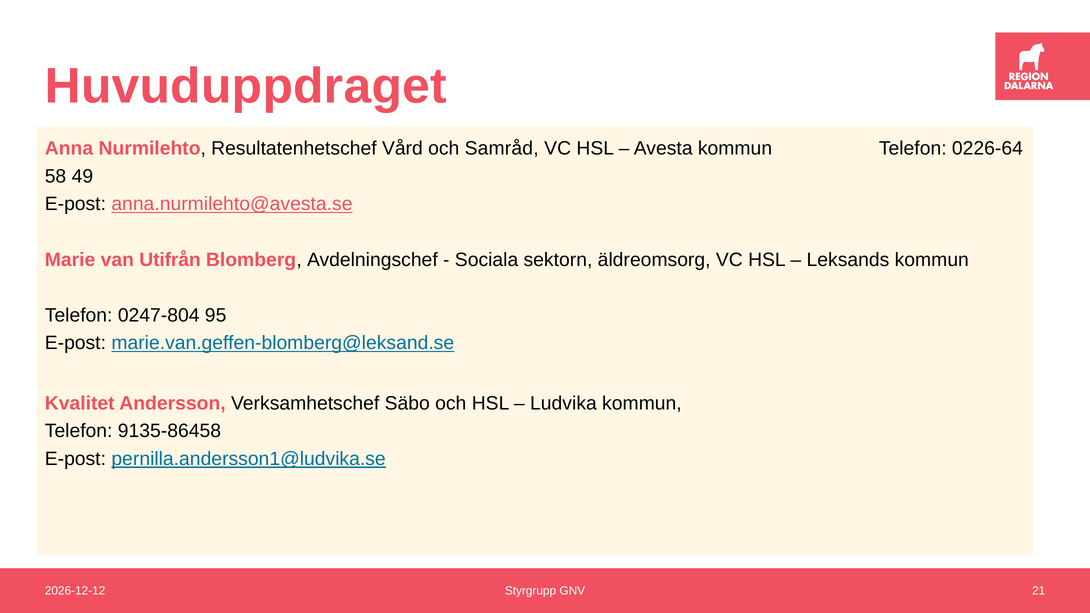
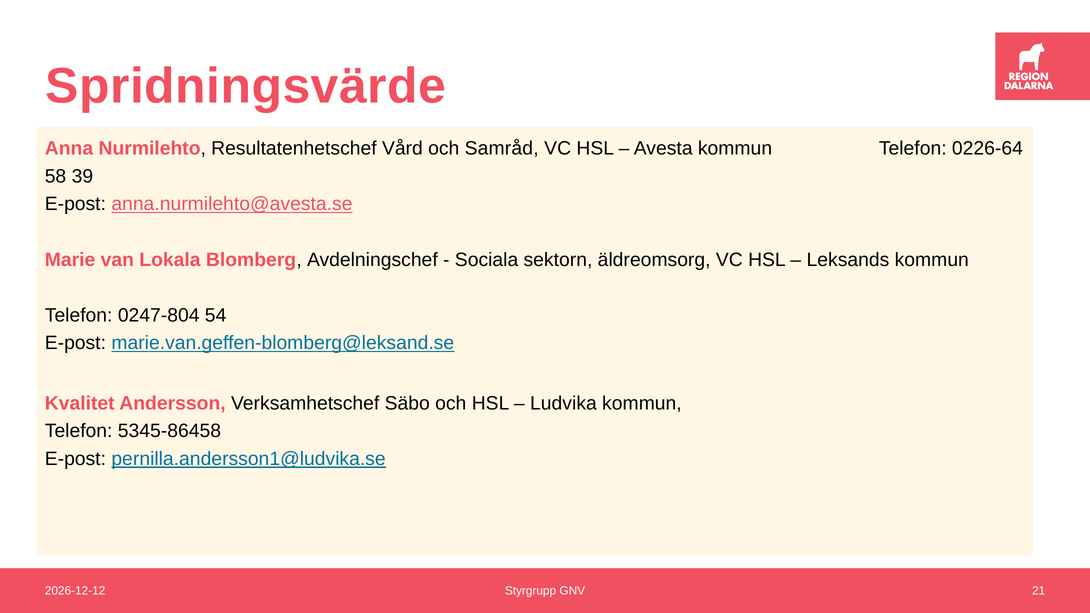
Huvuduppdraget: Huvuduppdraget -> Spridningsvärde
49: 49 -> 39
Utifrån: Utifrån -> Lokala
95: 95 -> 54
9135-86458: 9135-86458 -> 5345-86458
